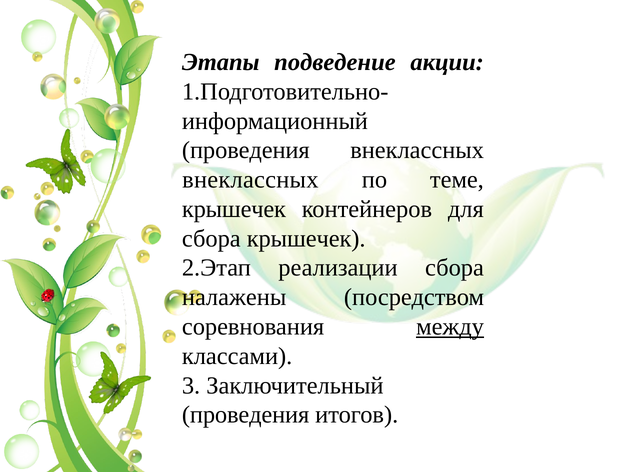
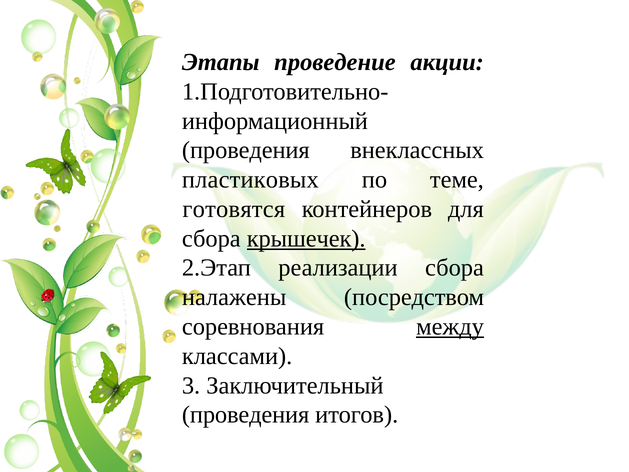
подведение: подведение -> проведение
внеклассных at (250, 180): внеклассных -> пластиковых
крышечек at (234, 209): крышечек -> готовятся
крышечек at (306, 238) underline: none -> present
